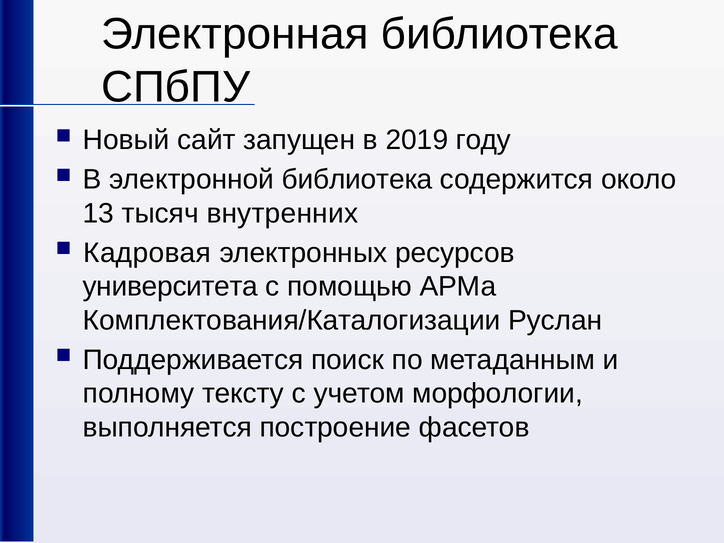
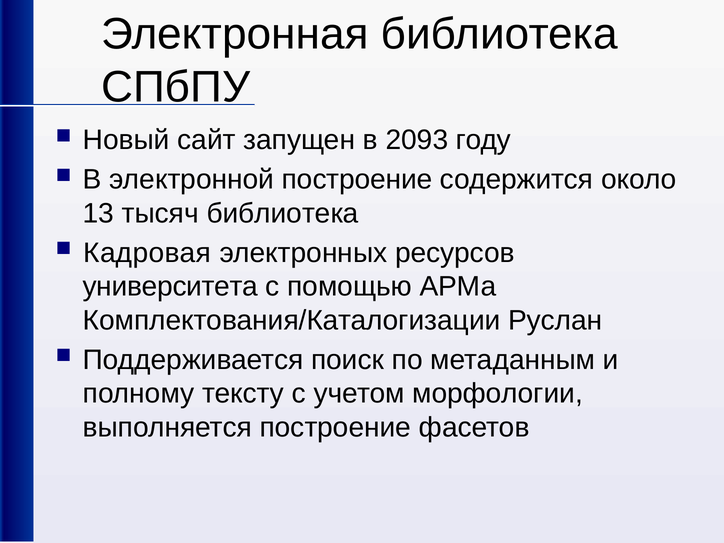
2019: 2019 -> 2093
электронной библиотека: библиотека -> построение
тысяч внутренних: внутренних -> библиотека
